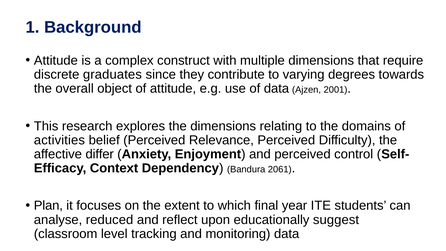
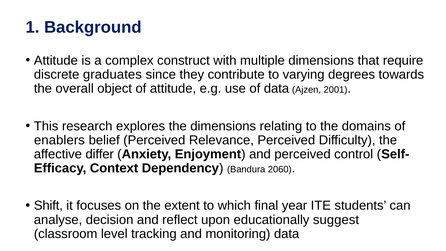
activities: activities -> enablers
2061: 2061 -> 2060
Plan: Plan -> Shift
reduced: reduced -> decision
